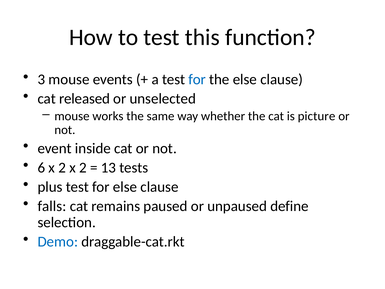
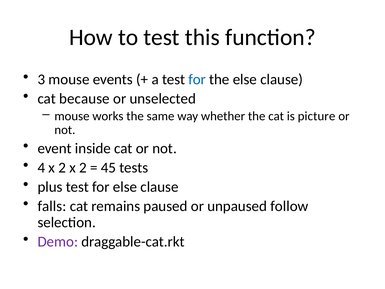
released: released -> because
6: 6 -> 4
13: 13 -> 45
define: define -> follow
Demo colour: blue -> purple
